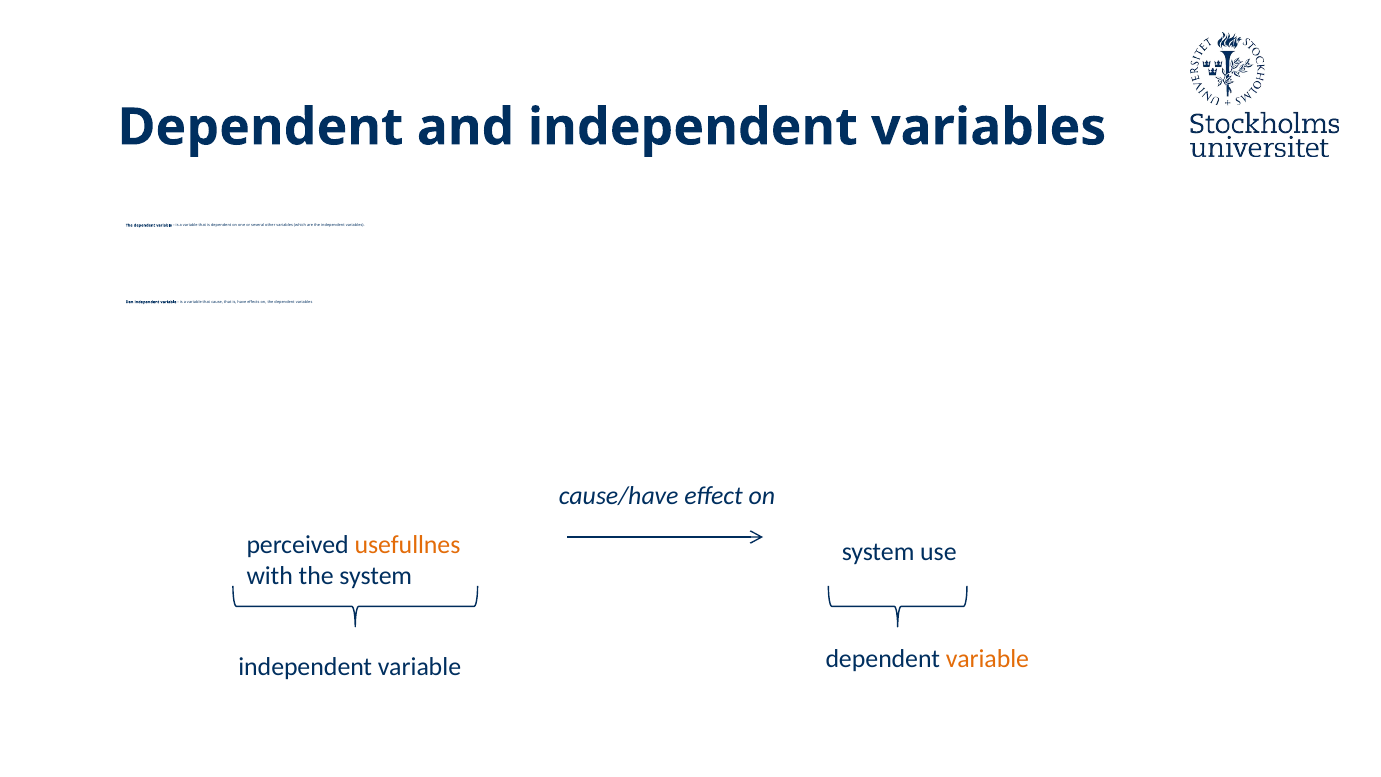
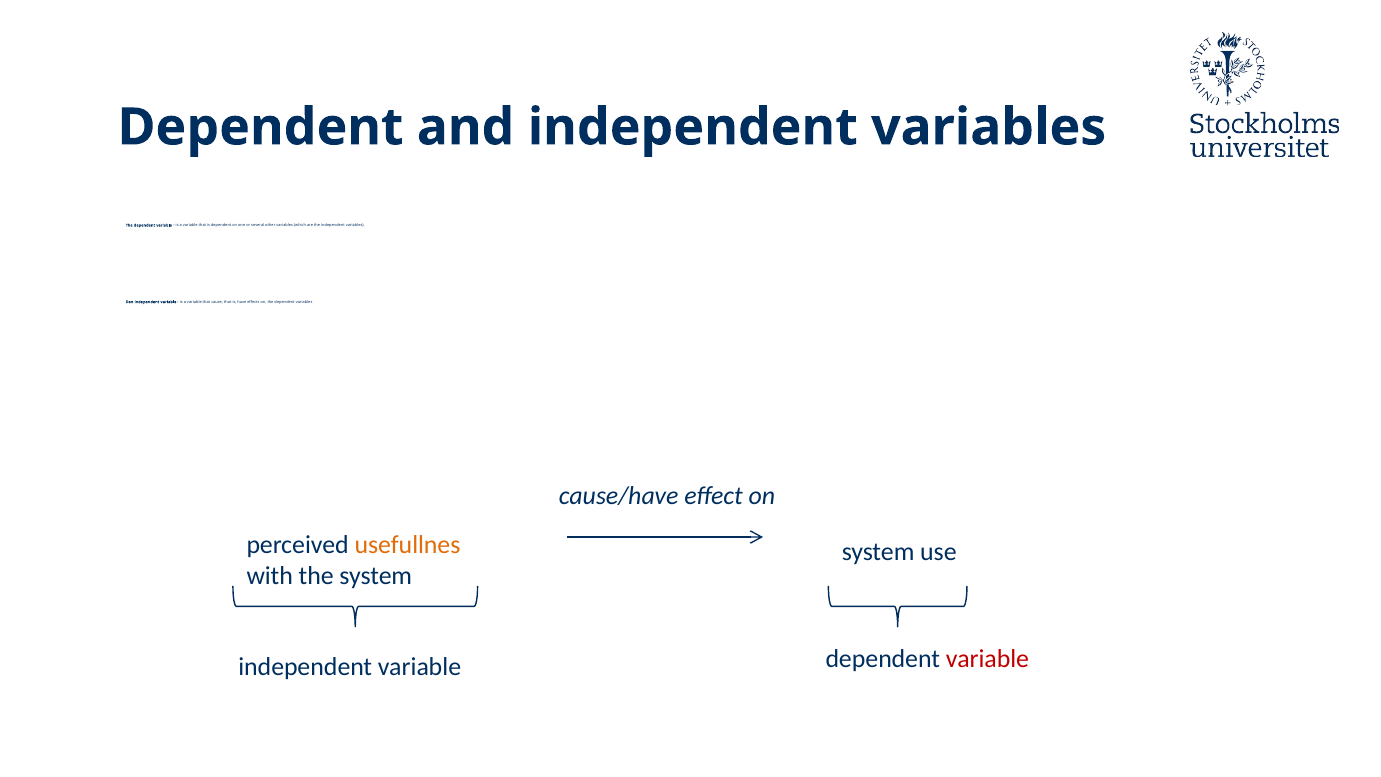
variable at (987, 659) colour: orange -> red
